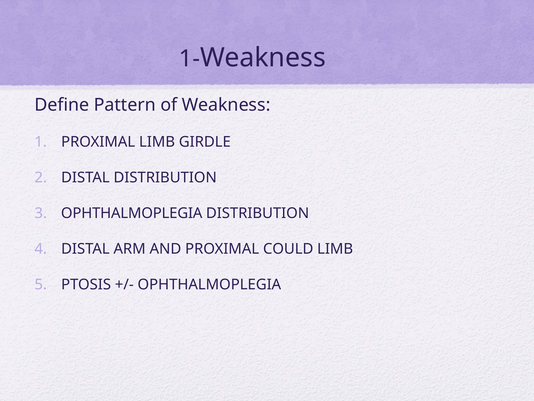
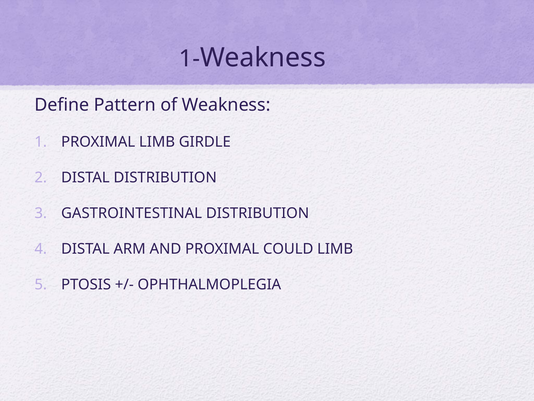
OPHTHALMOPLEGIA at (132, 213): OPHTHALMOPLEGIA -> GASTROINTESTINAL
